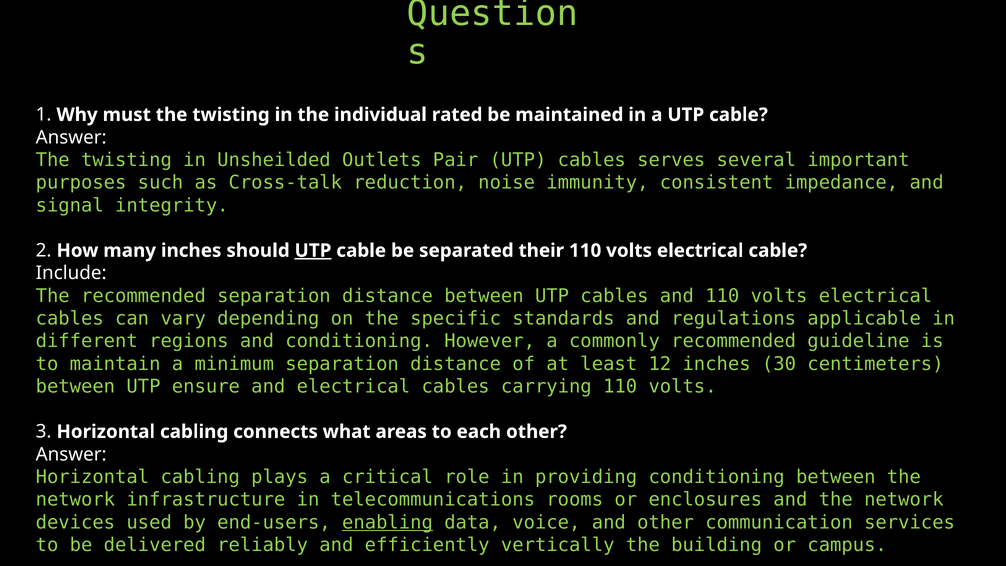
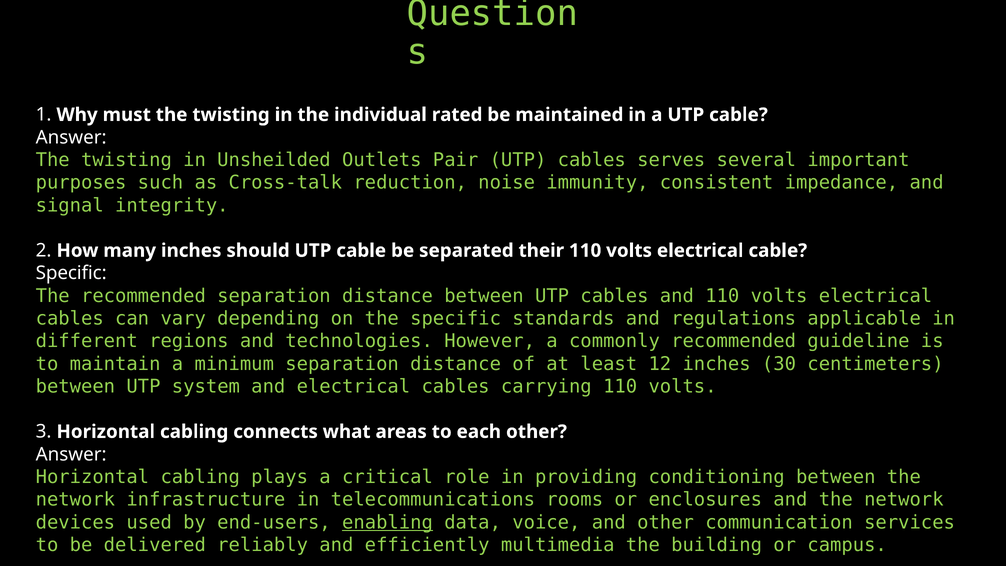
UTP at (313, 251) underline: present -> none
Include at (71, 273): Include -> Specific
and conditioning: conditioning -> technologies
ensure: ensure -> system
vertically: vertically -> multimedia
